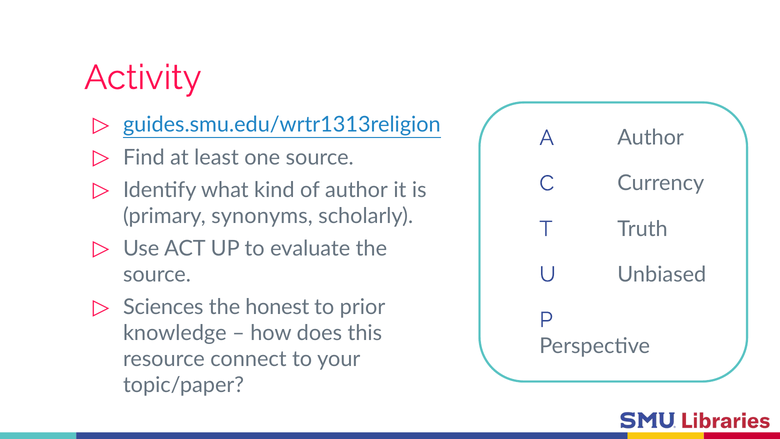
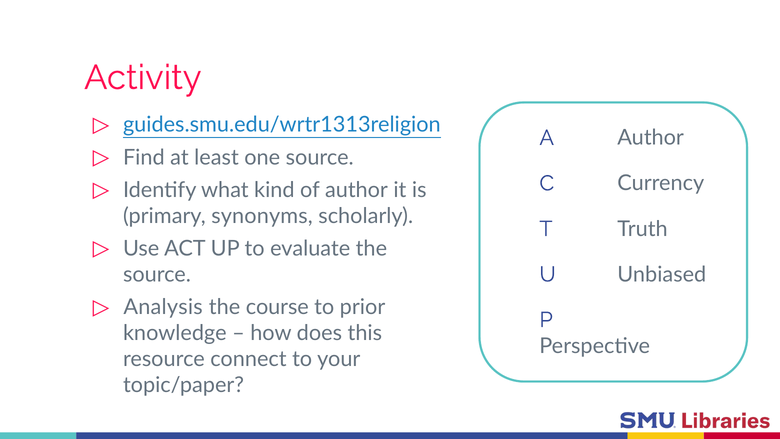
Sciences: Sciences -> Analysis
honest: honest -> course
